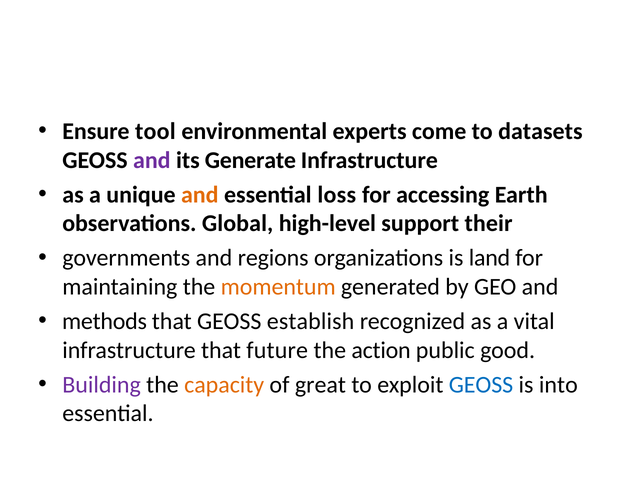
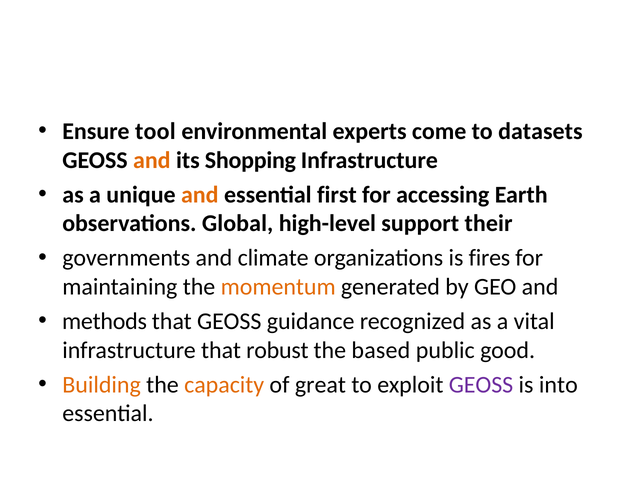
and at (152, 160) colour: purple -> orange
Generate: Generate -> Shopping
loss: loss -> first
regions: regions -> climate
land: land -> fires
establish: establish -> guidance
future: future -> robust
action: action -> based
Building colour: purple -> orange
GEOSS at (481, 384) colour: blue -> purple
